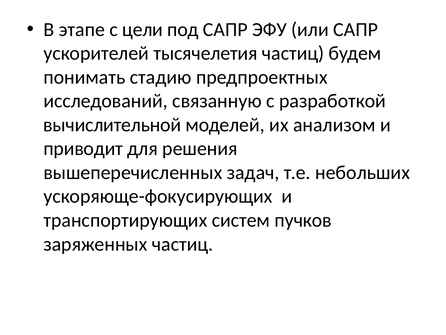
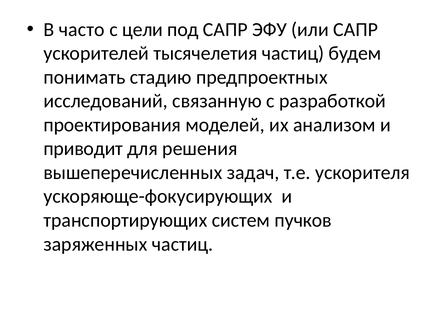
этапе: этапе -> часто
вычислительной: вычислительной -> проектирования
небольших: небольших -> ускорителя
